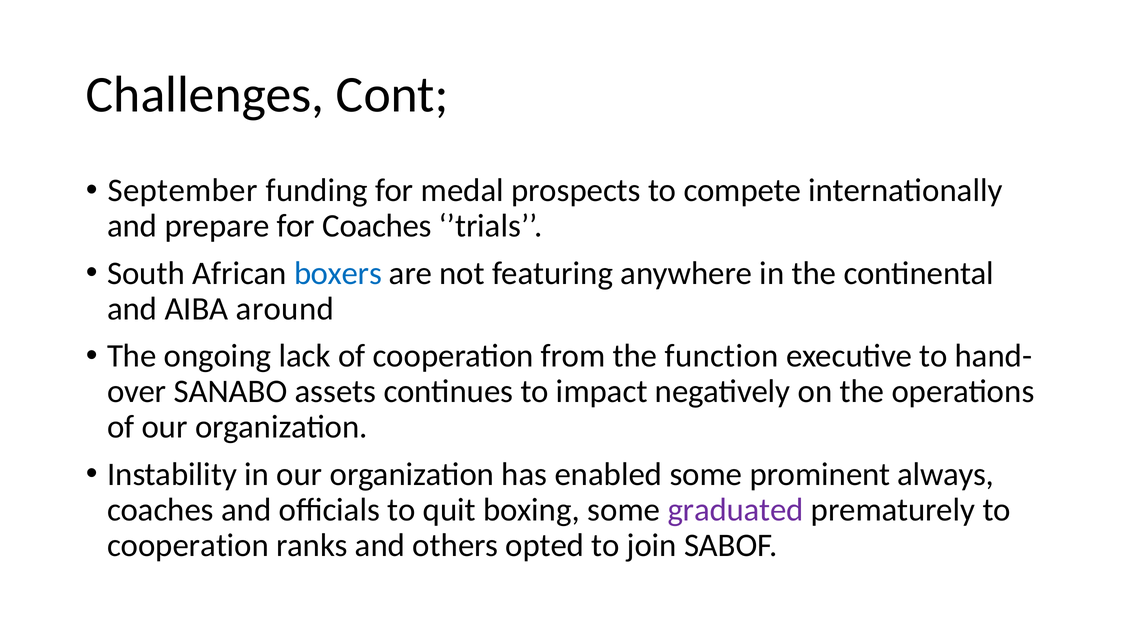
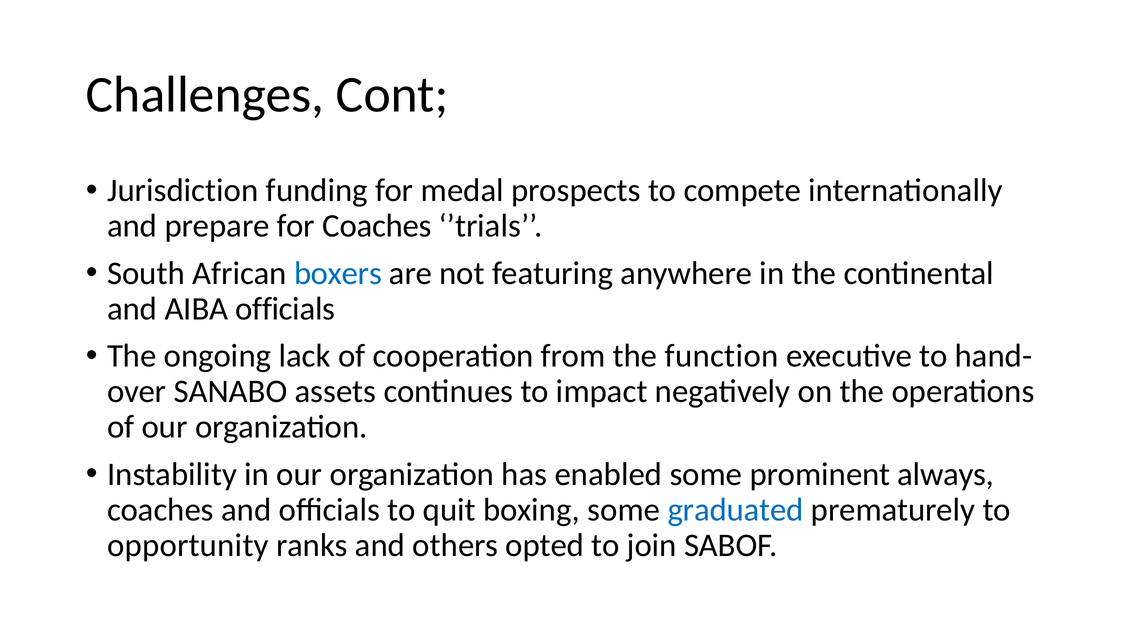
September: September -> Jurisdiction
AIBA around: around -> officials
graduated colour: purple -> blue
cooperation at (188, 545): cooperation -> opportunity
